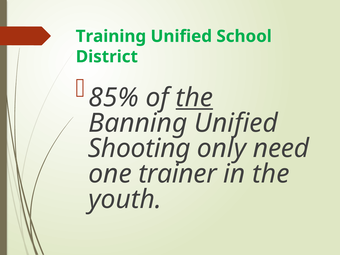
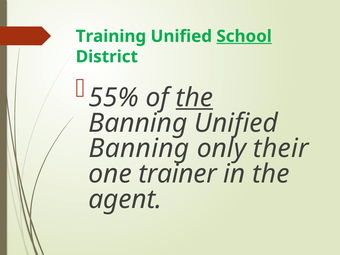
School underline: none -> present
85%: 85% -> 55%
Shooting at (139, 148): Shooting -> Banning
need: need -> their
youth: youth -> agent
